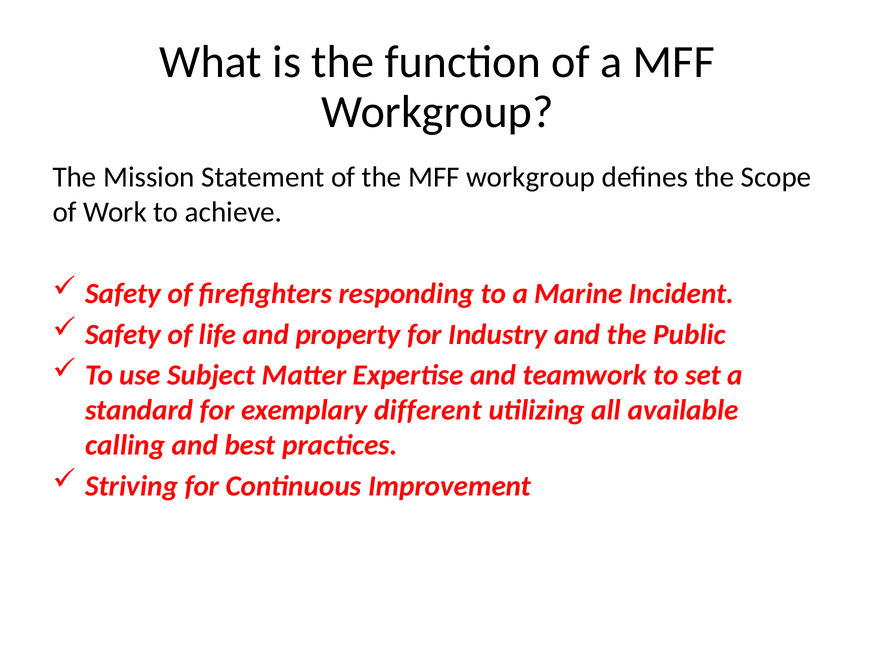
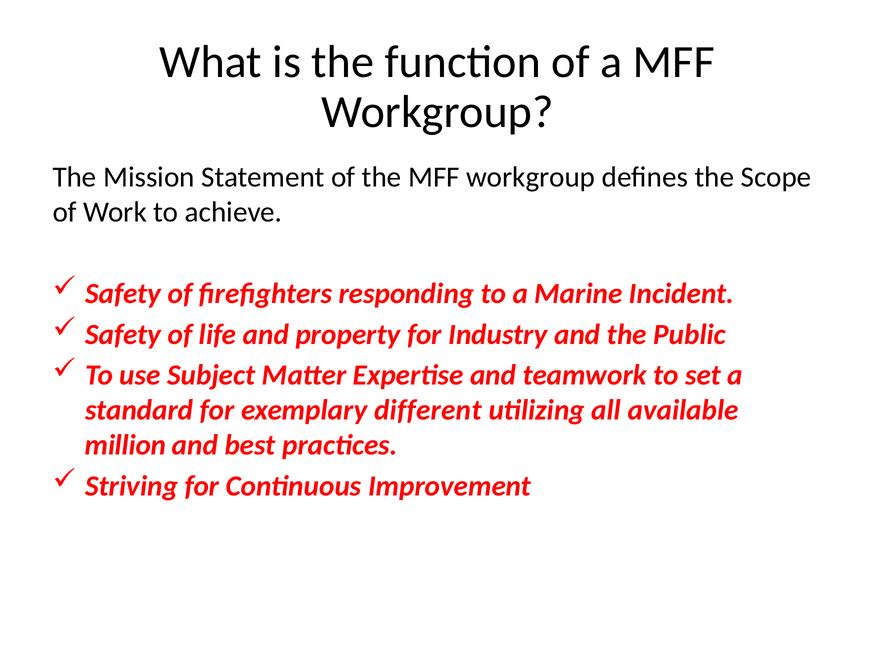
calling: calling -> million
